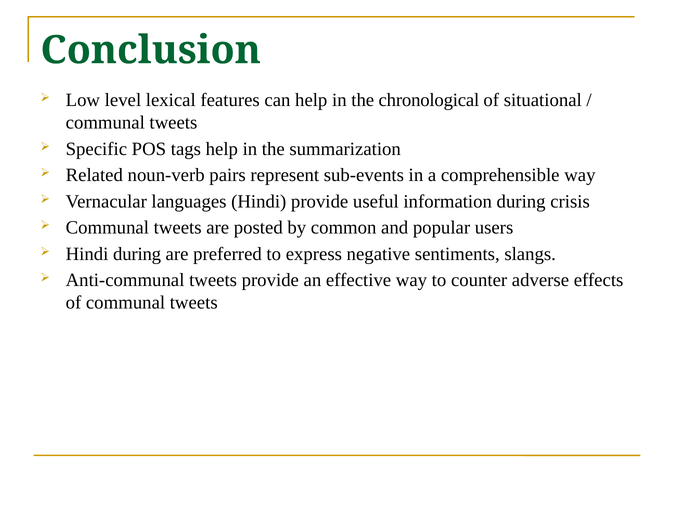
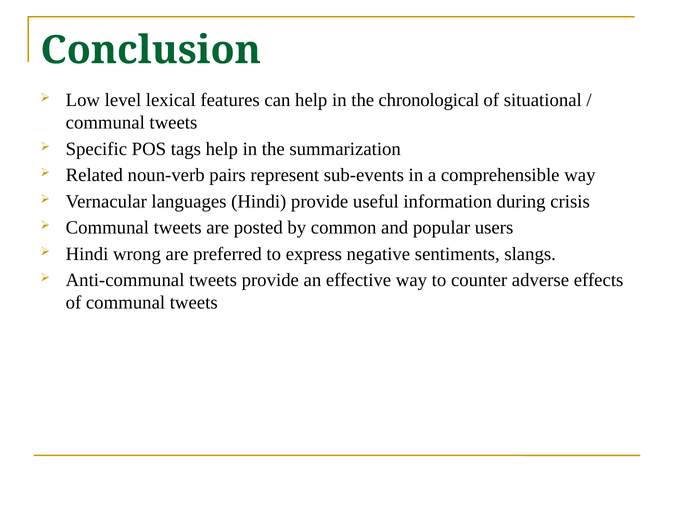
Hindi during: during -> wrong
